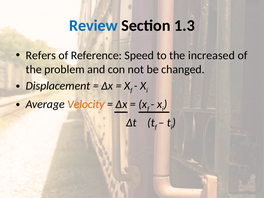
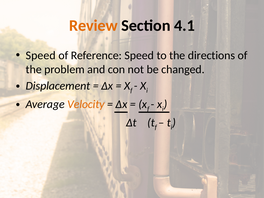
Review colour: blue -> orange
1.3: 1.3 -> 4.1
Refers at (41, 55): Refers -> Speed
increased: increased -> directions
